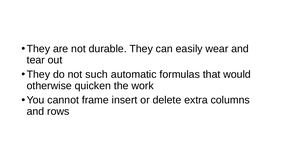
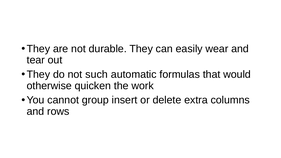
frame: frame -> group
